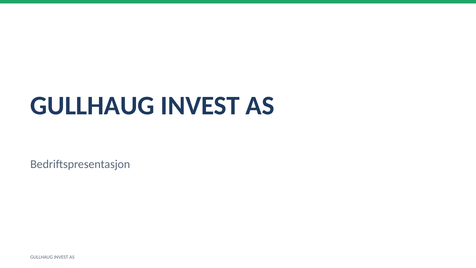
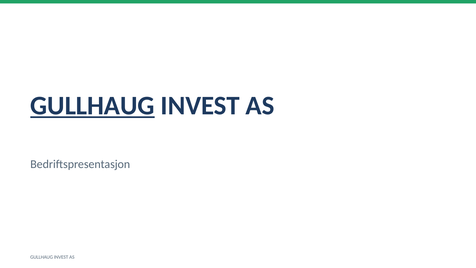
GULLHAUG at (92, 106) underline: none -> present
